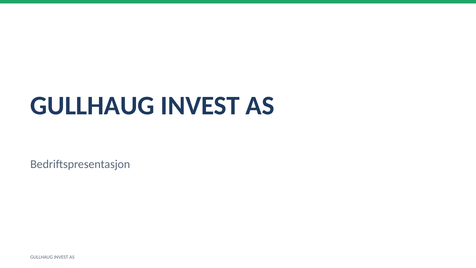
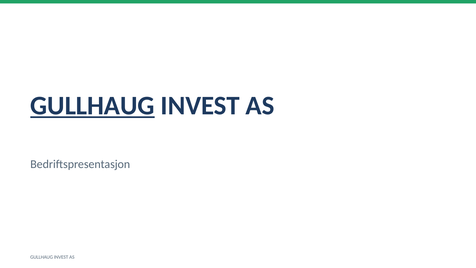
GULLHAUG at (92, 106) underline: none -> present
